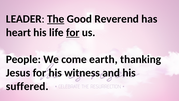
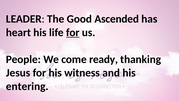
The underline: present -> none
Reverend: Reverend -> Ascended
earth: earth -> ready
suffered: suffered -> entering
